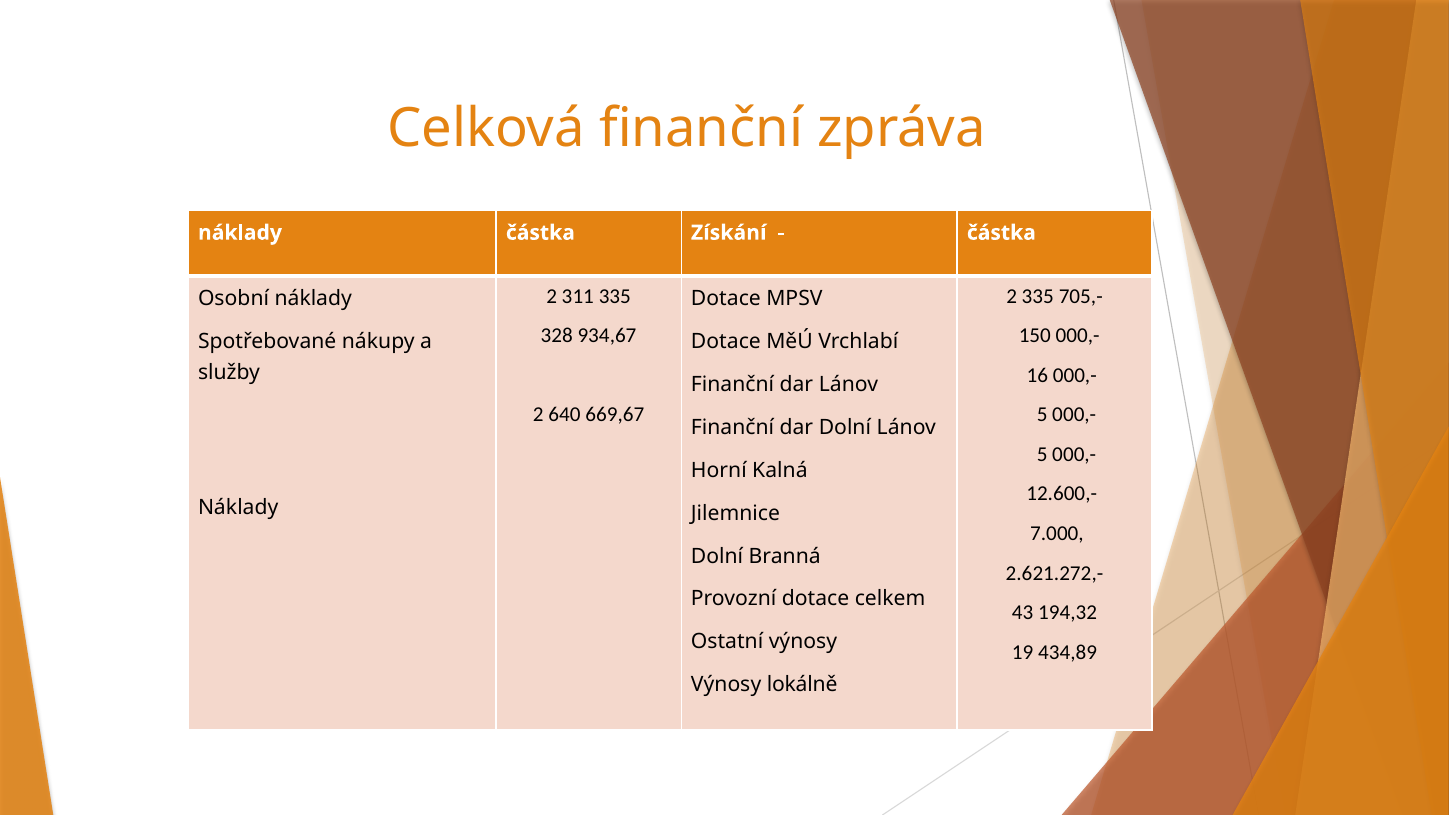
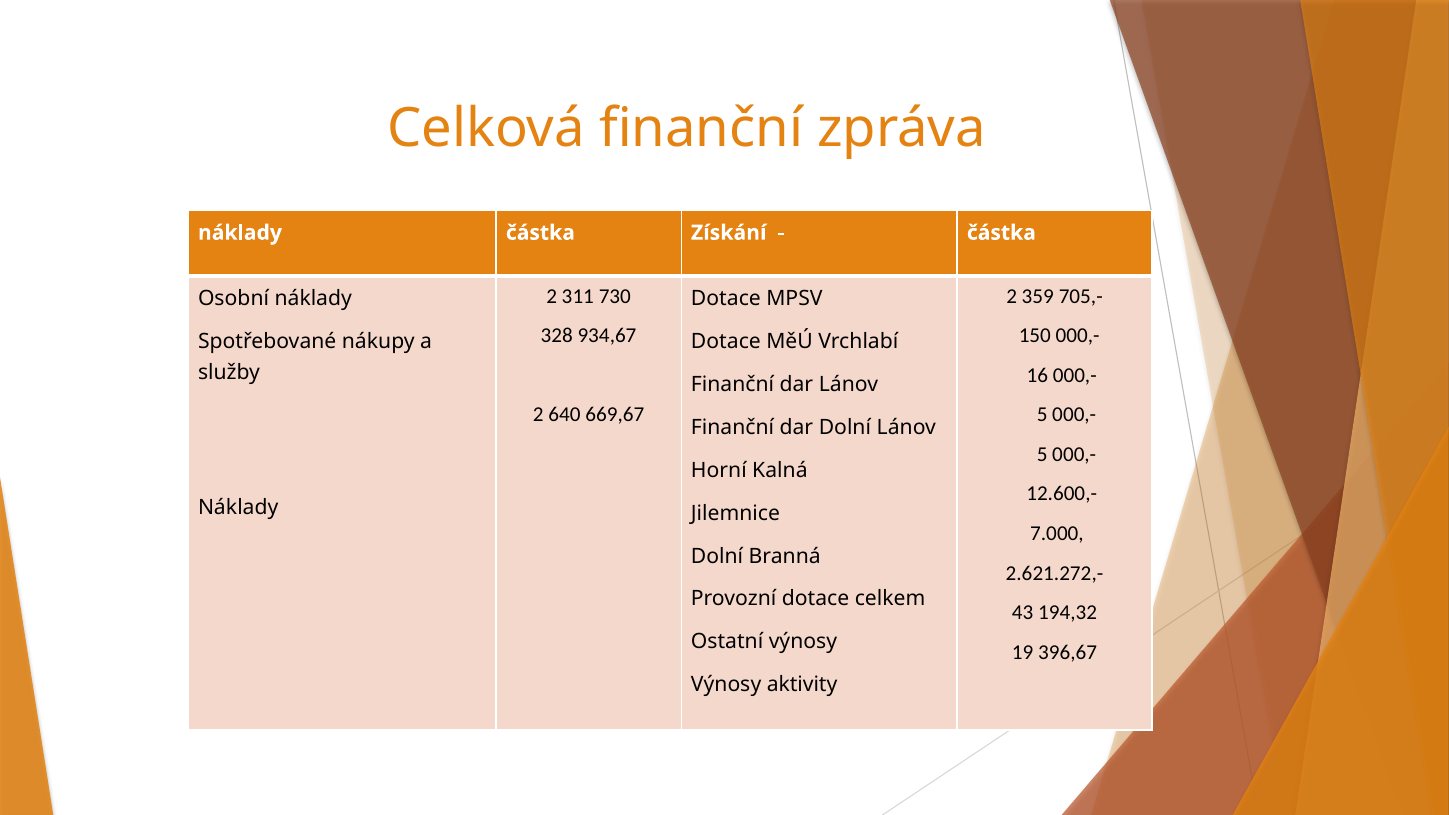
311 335: 335 -> 730
2 335: 335 -> 359
434,89: 434,89 -> 396,67
lokálně: lokálně -> aktivity
